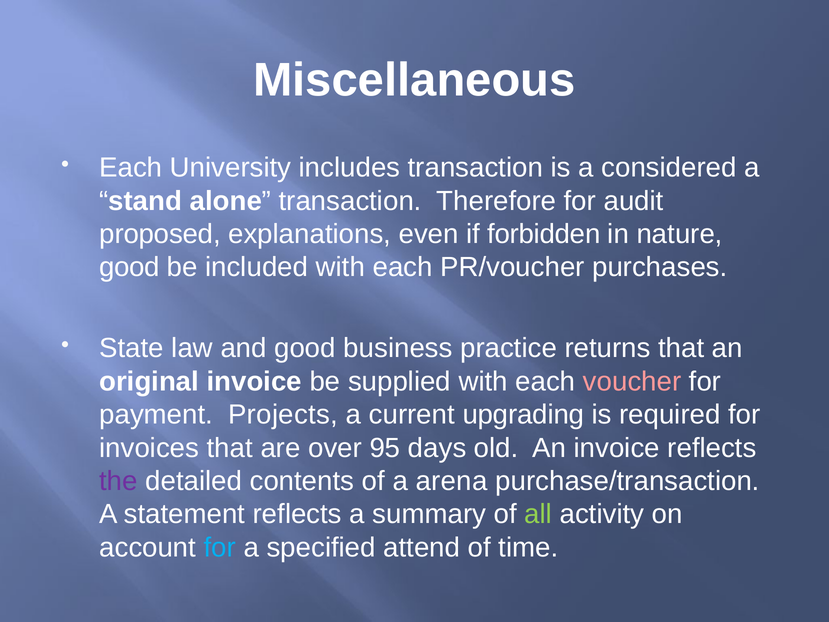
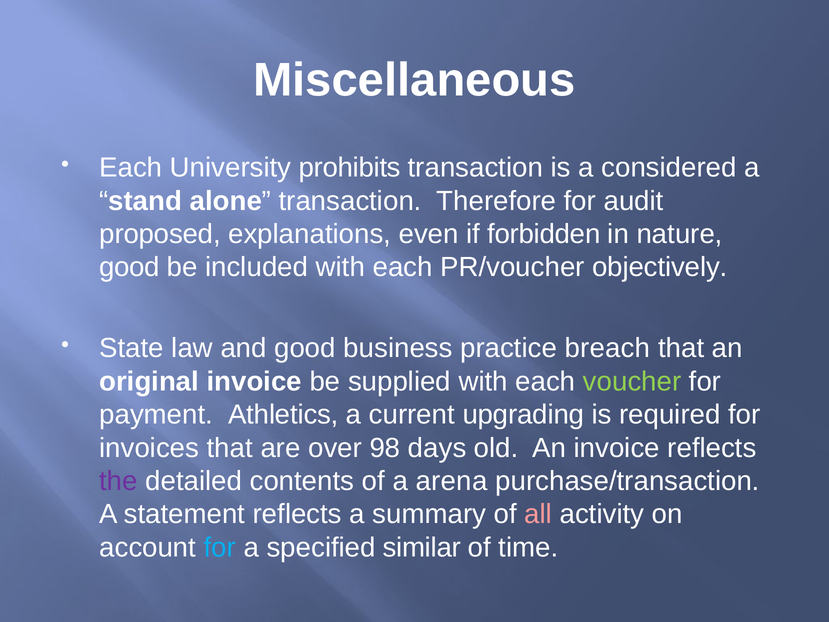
includes: includes -> prohibits
purchases: purchases -> objectively
returns: returns -> breach
voucher colour: pink -> light green
Projects: Projects -> Athletics
95: 95 -> 98
all colour: light green -> pink
attend: attend -> similar
